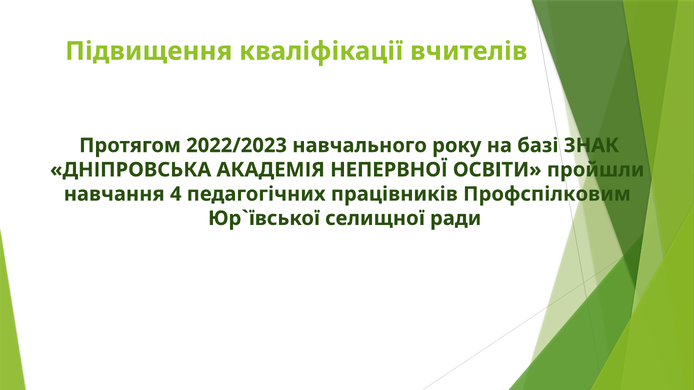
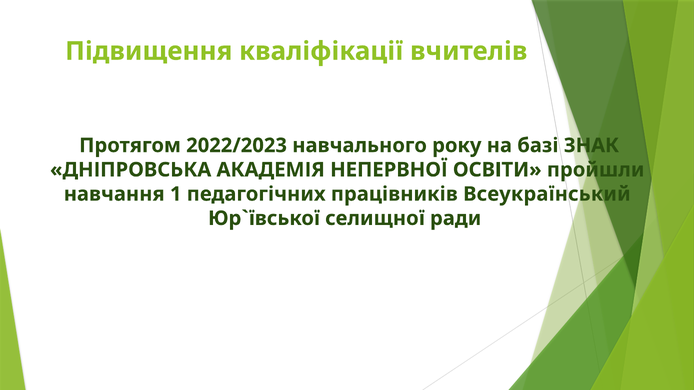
4: 4 -> 1
Профспілковим: Профспілковим -> Всеукраїнський
